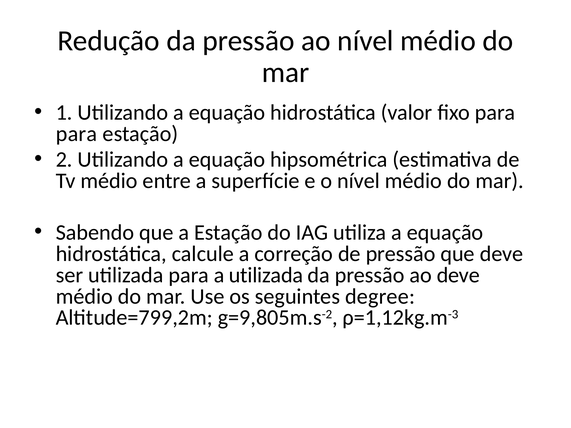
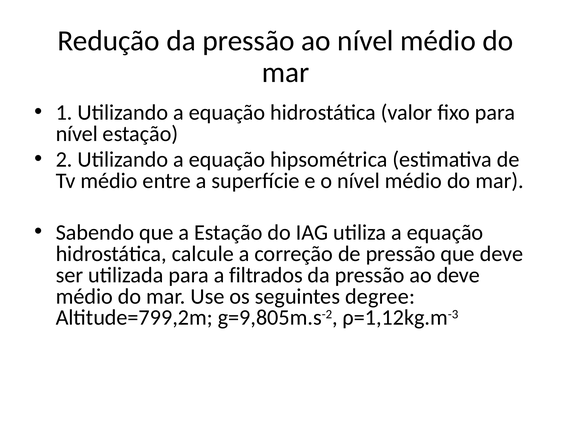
para at (77, 134): para -> nível
a utilizada: utilizada -> filtrados
